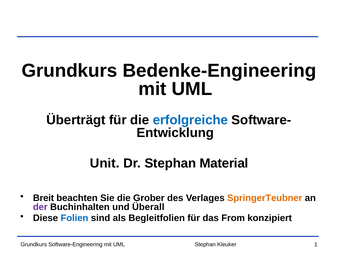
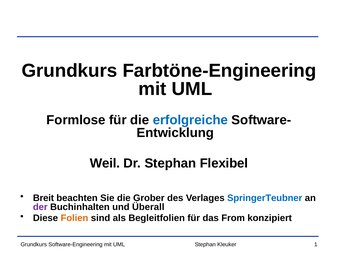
Bedenke-Engineering: Bedenke-Engineering -> Farbtöne-Engineering
Überträgt: Überträgt -> Formlose
Unit: Unit -> Weil
Material: Material -> Flexibel
SpringerTeubner colour: orange -> blue
Folien colour: blue -> orange
